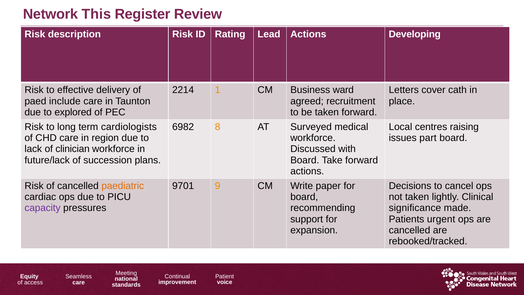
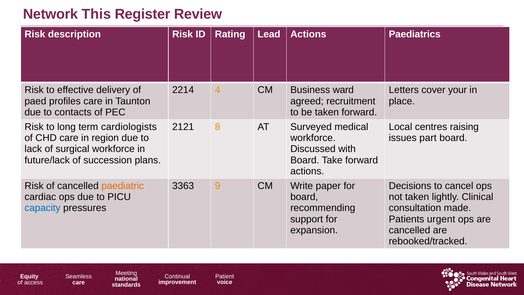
Developing: Developing -> Paediatrics
1: 1 -> 4
cath: cath -> your
include: include -> profiles
explored: explored -> contacts
6982: 6982 -> 2121
clinician: clinician -> surgical
9701: 9701 -> 3363
capacity colour: purple -> blue
significance: significance -> consultation
